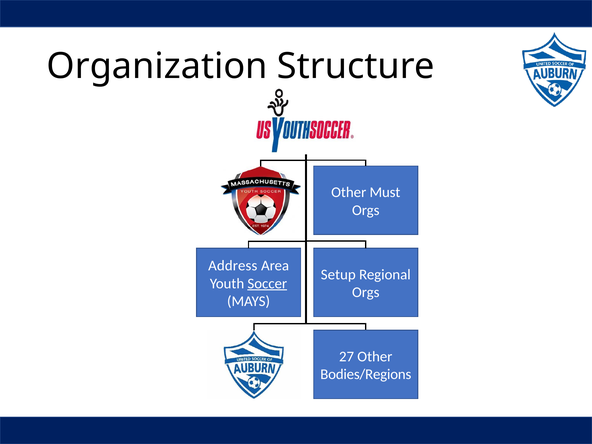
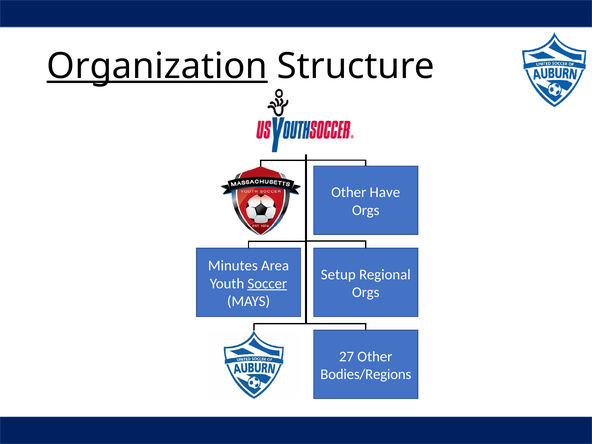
Organization underline: none -> present
Must: Must -> Have
Address: Address -> Minutes
